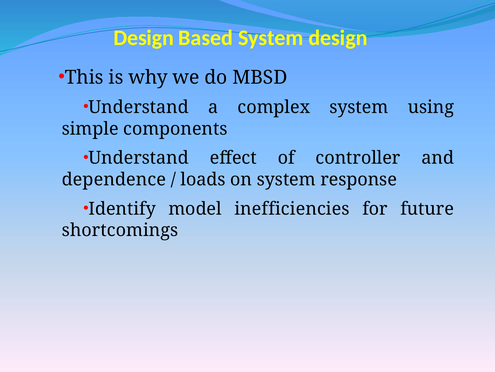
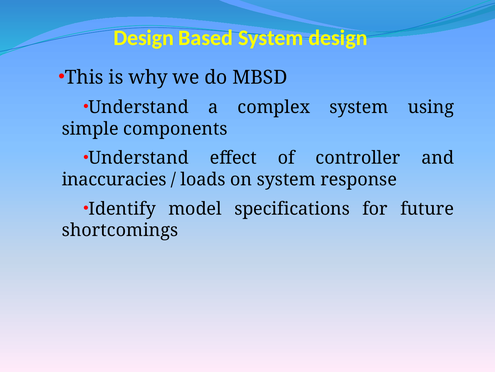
dependence: dependence -> inaccuracies
inefficiencies: inefficiencies -> specifications
